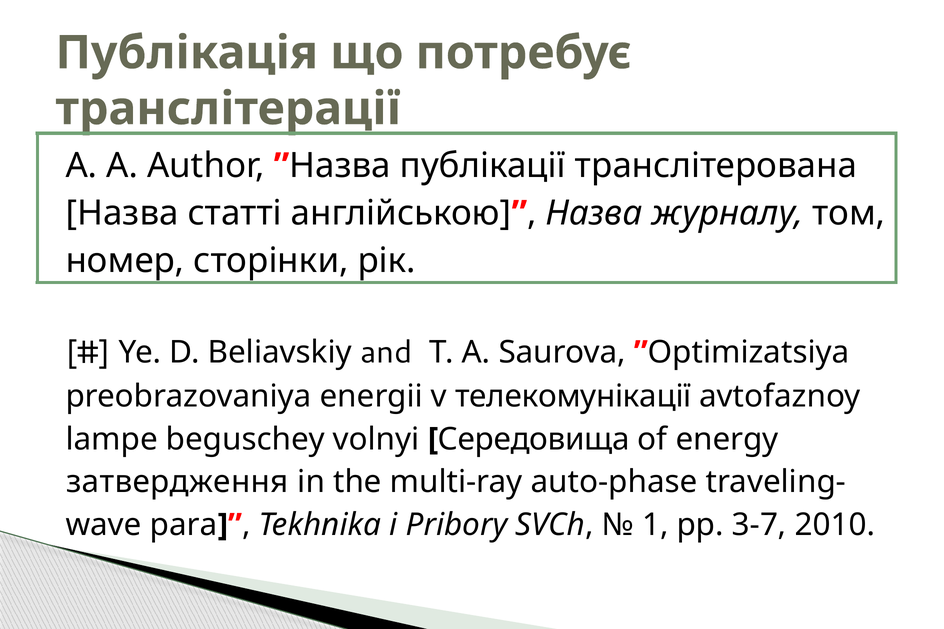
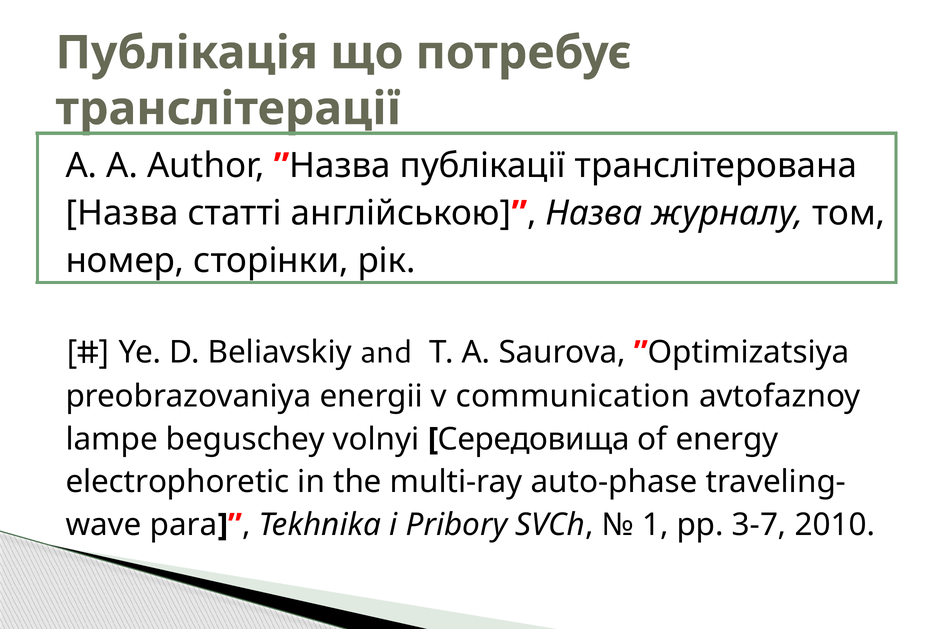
телекомунікації: телекомунікації -> communication
затвердження: затвердження -> electrophoretic
